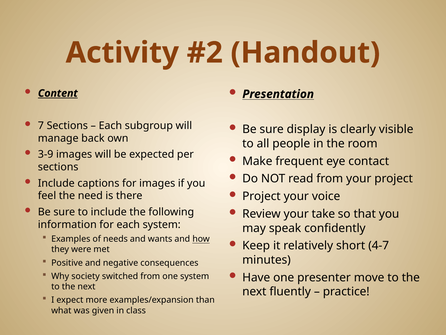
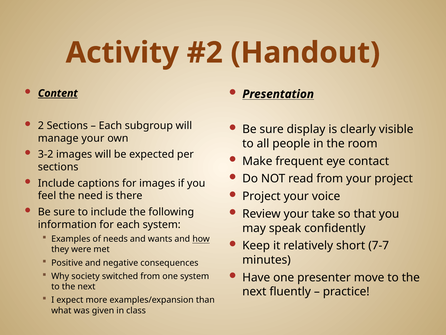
7: 7 -> 2
manage back: back -> your
3-9: 3-9 -> 3-2
4-7: 4-7 -> 7-7
